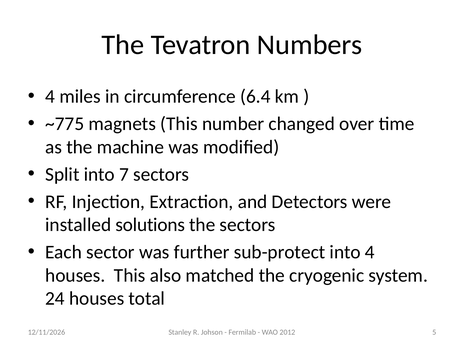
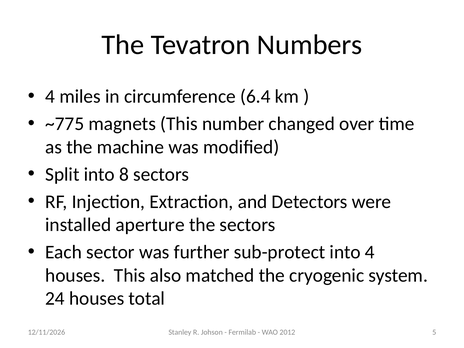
7: 7 -> 8
solutions: solutions -> aperture
